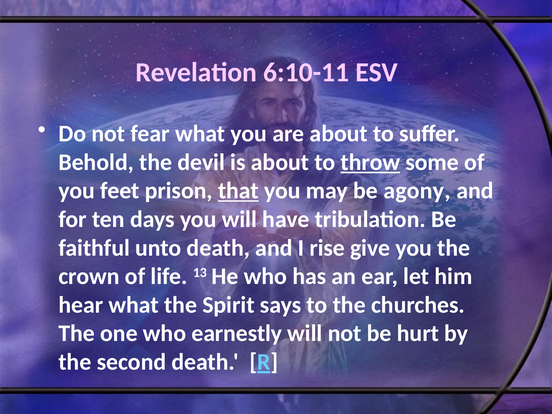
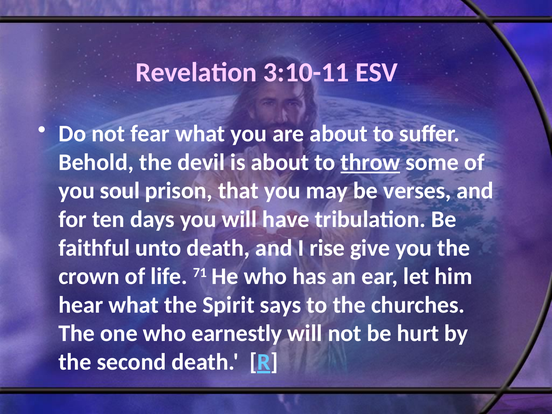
6:10-11: 6:10-11 -> 3:10-11
feet: feet -> soul
that underline: present -> none
agony: agony -> verses
13: 13 -> 71
